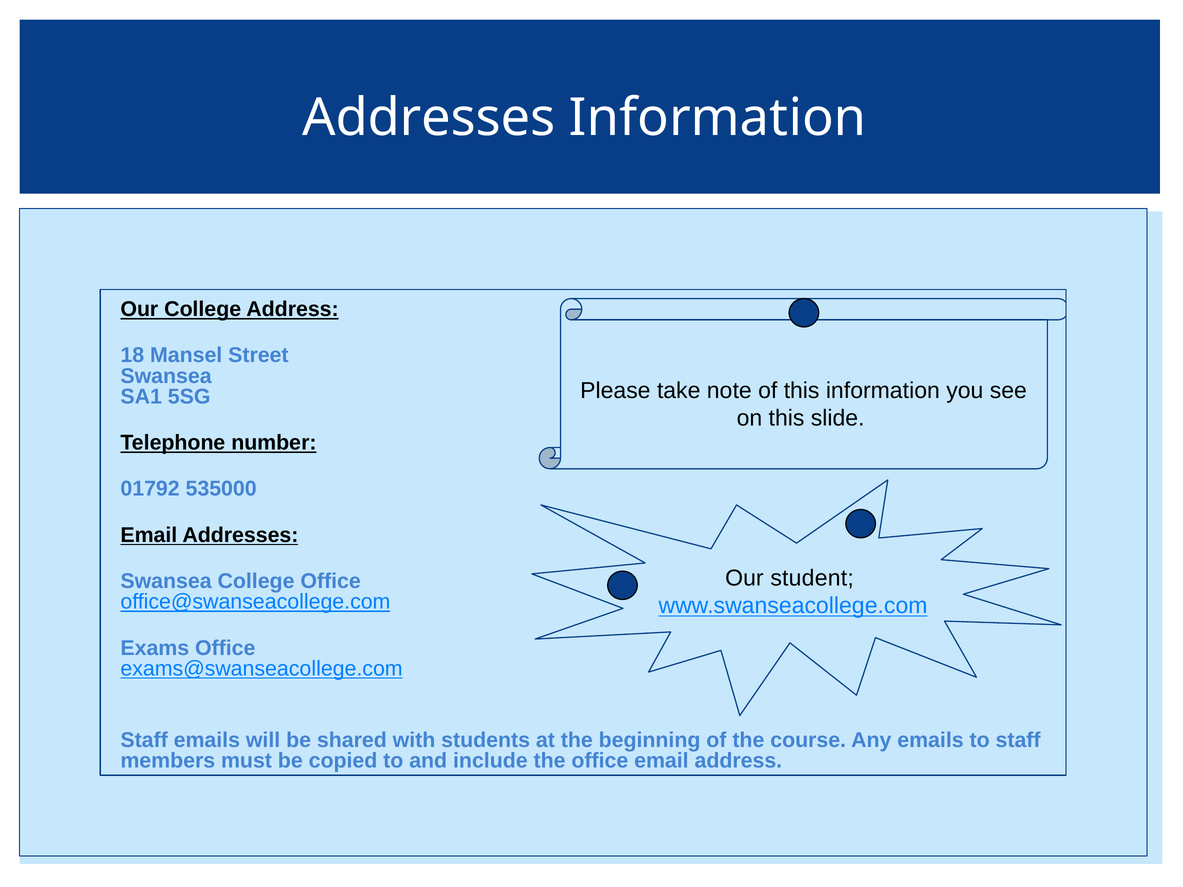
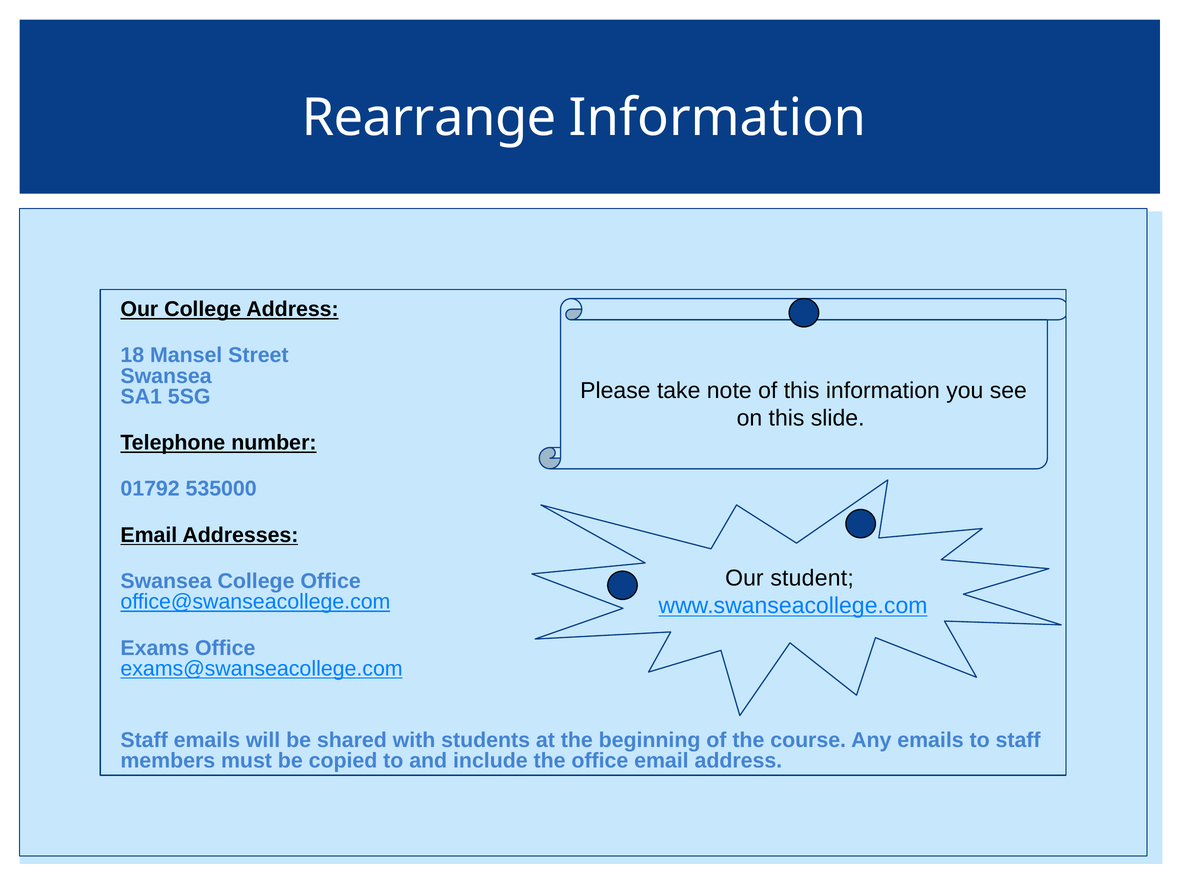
Addresses at (429, 118): Addresses -> Rearrange
